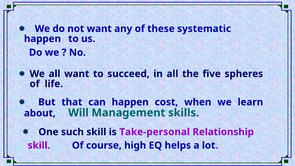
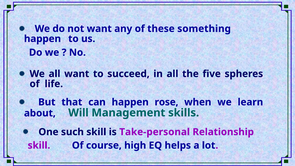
systematic: systematic -> something
cost: cost -> rose
